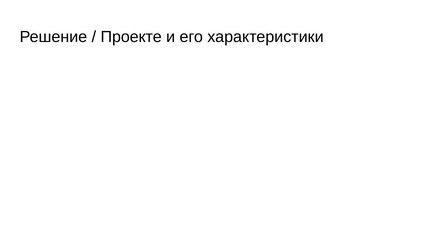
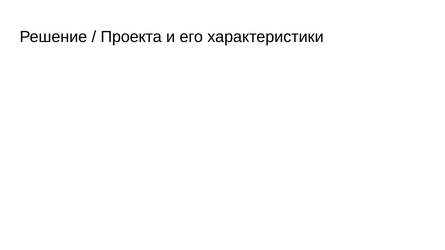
Проекте: Проекте -> Проекта
